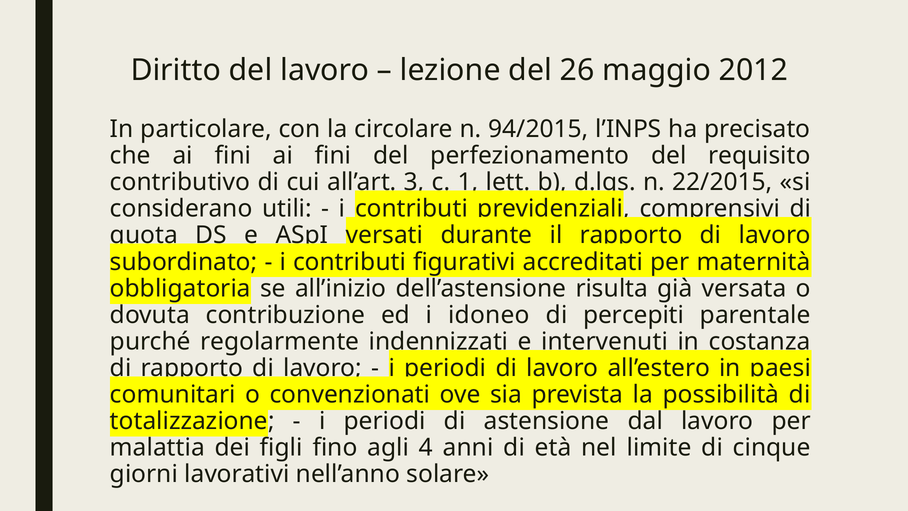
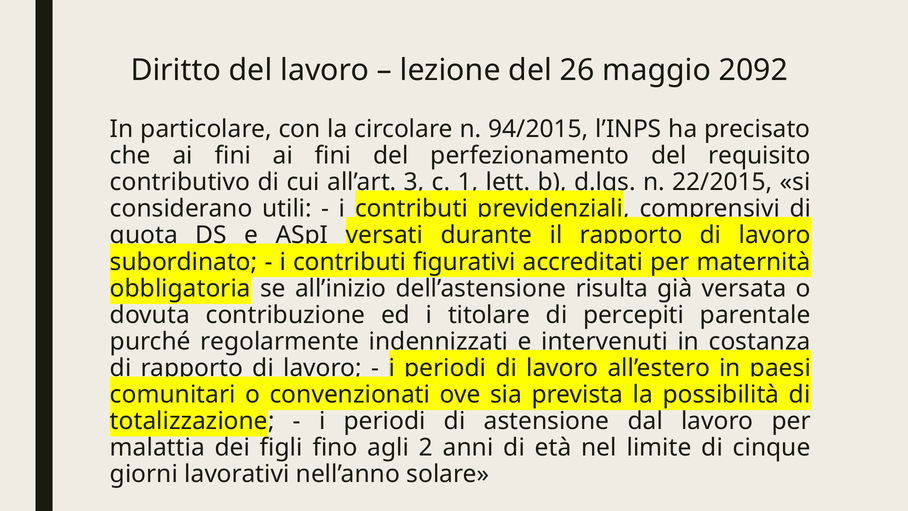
2012: 2012 -> 2092
idoneo: idoneo -> titolare
4: 4 -> 2
